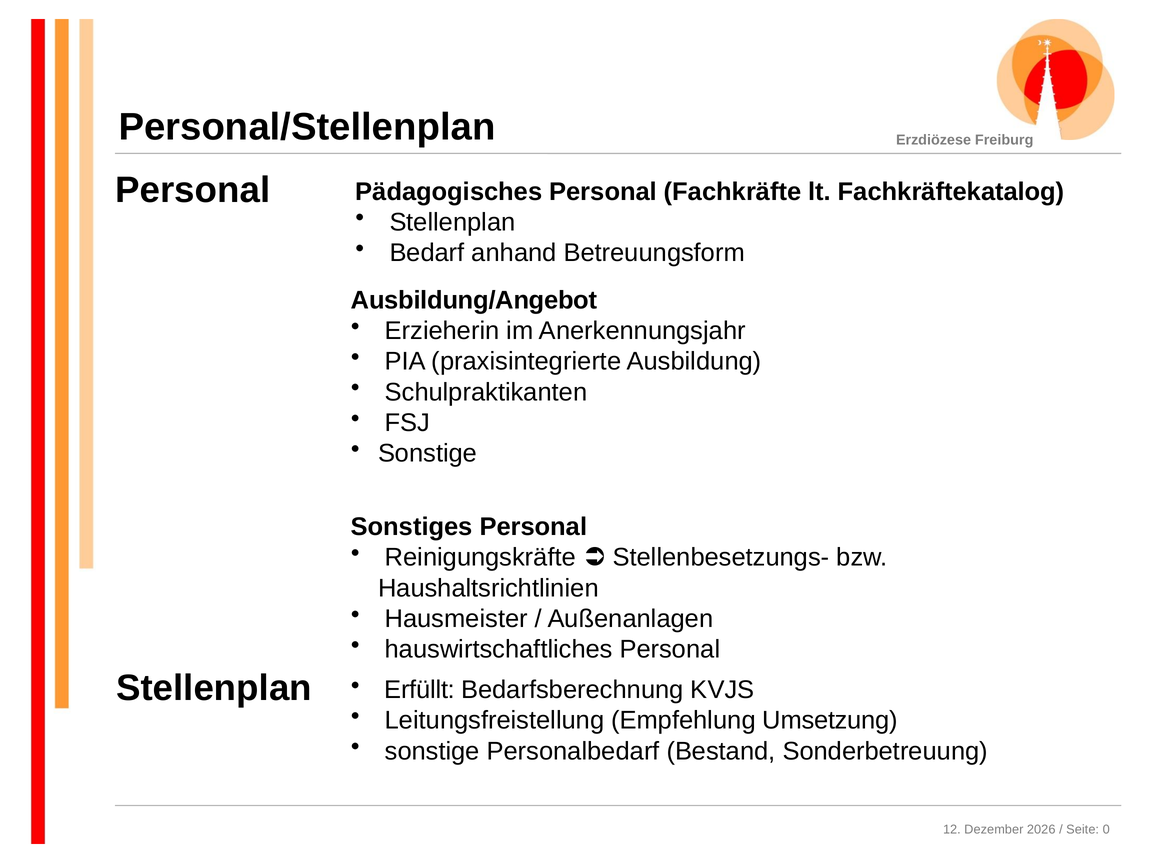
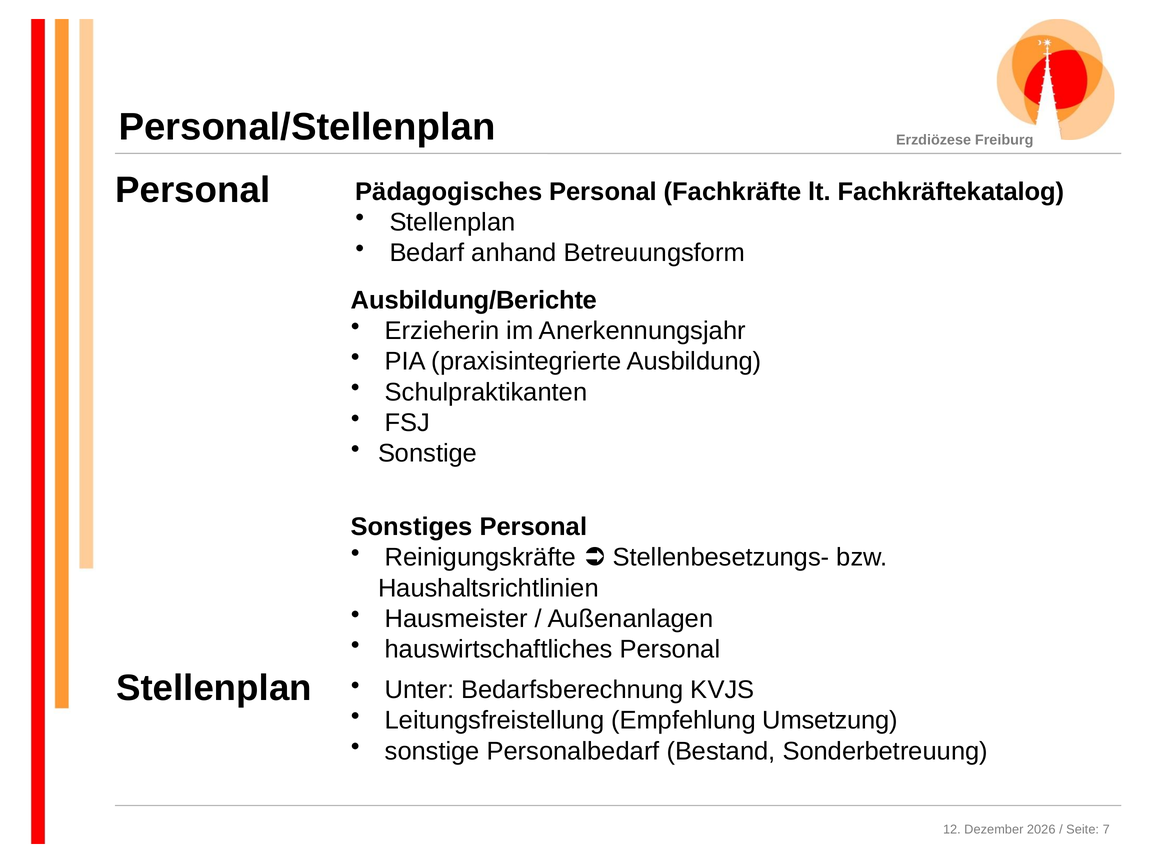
Ausbildung/Angebot: Ausbildung/Angebot -> Ausbildung/Berichte
Erfüllt: Erfüllt -> Unter
0: 0 -> 7
